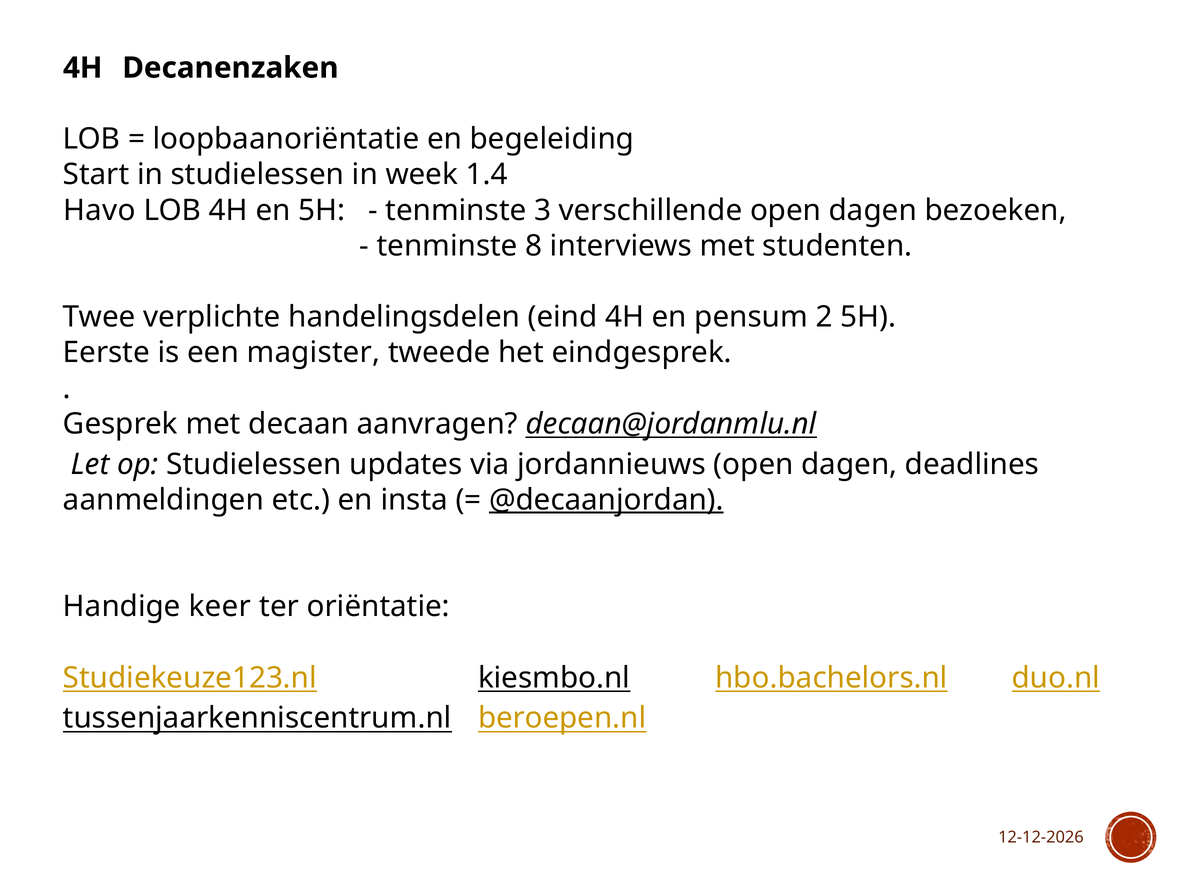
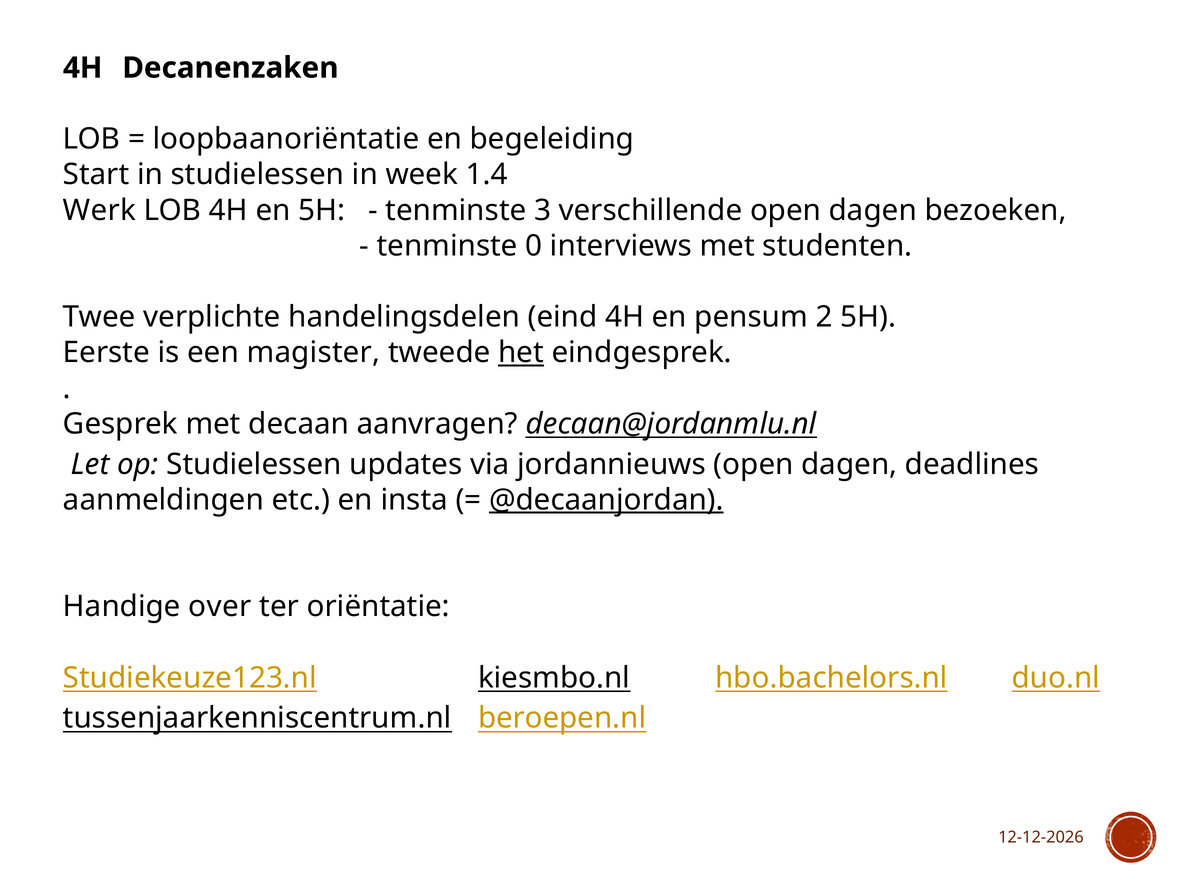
Havo: Havo -> Werk
8: 8 -> 0
het underline: none -> present
keer: keer -> over
